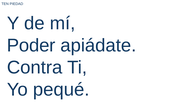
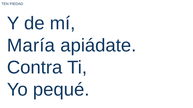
Poder: Poder -> María
